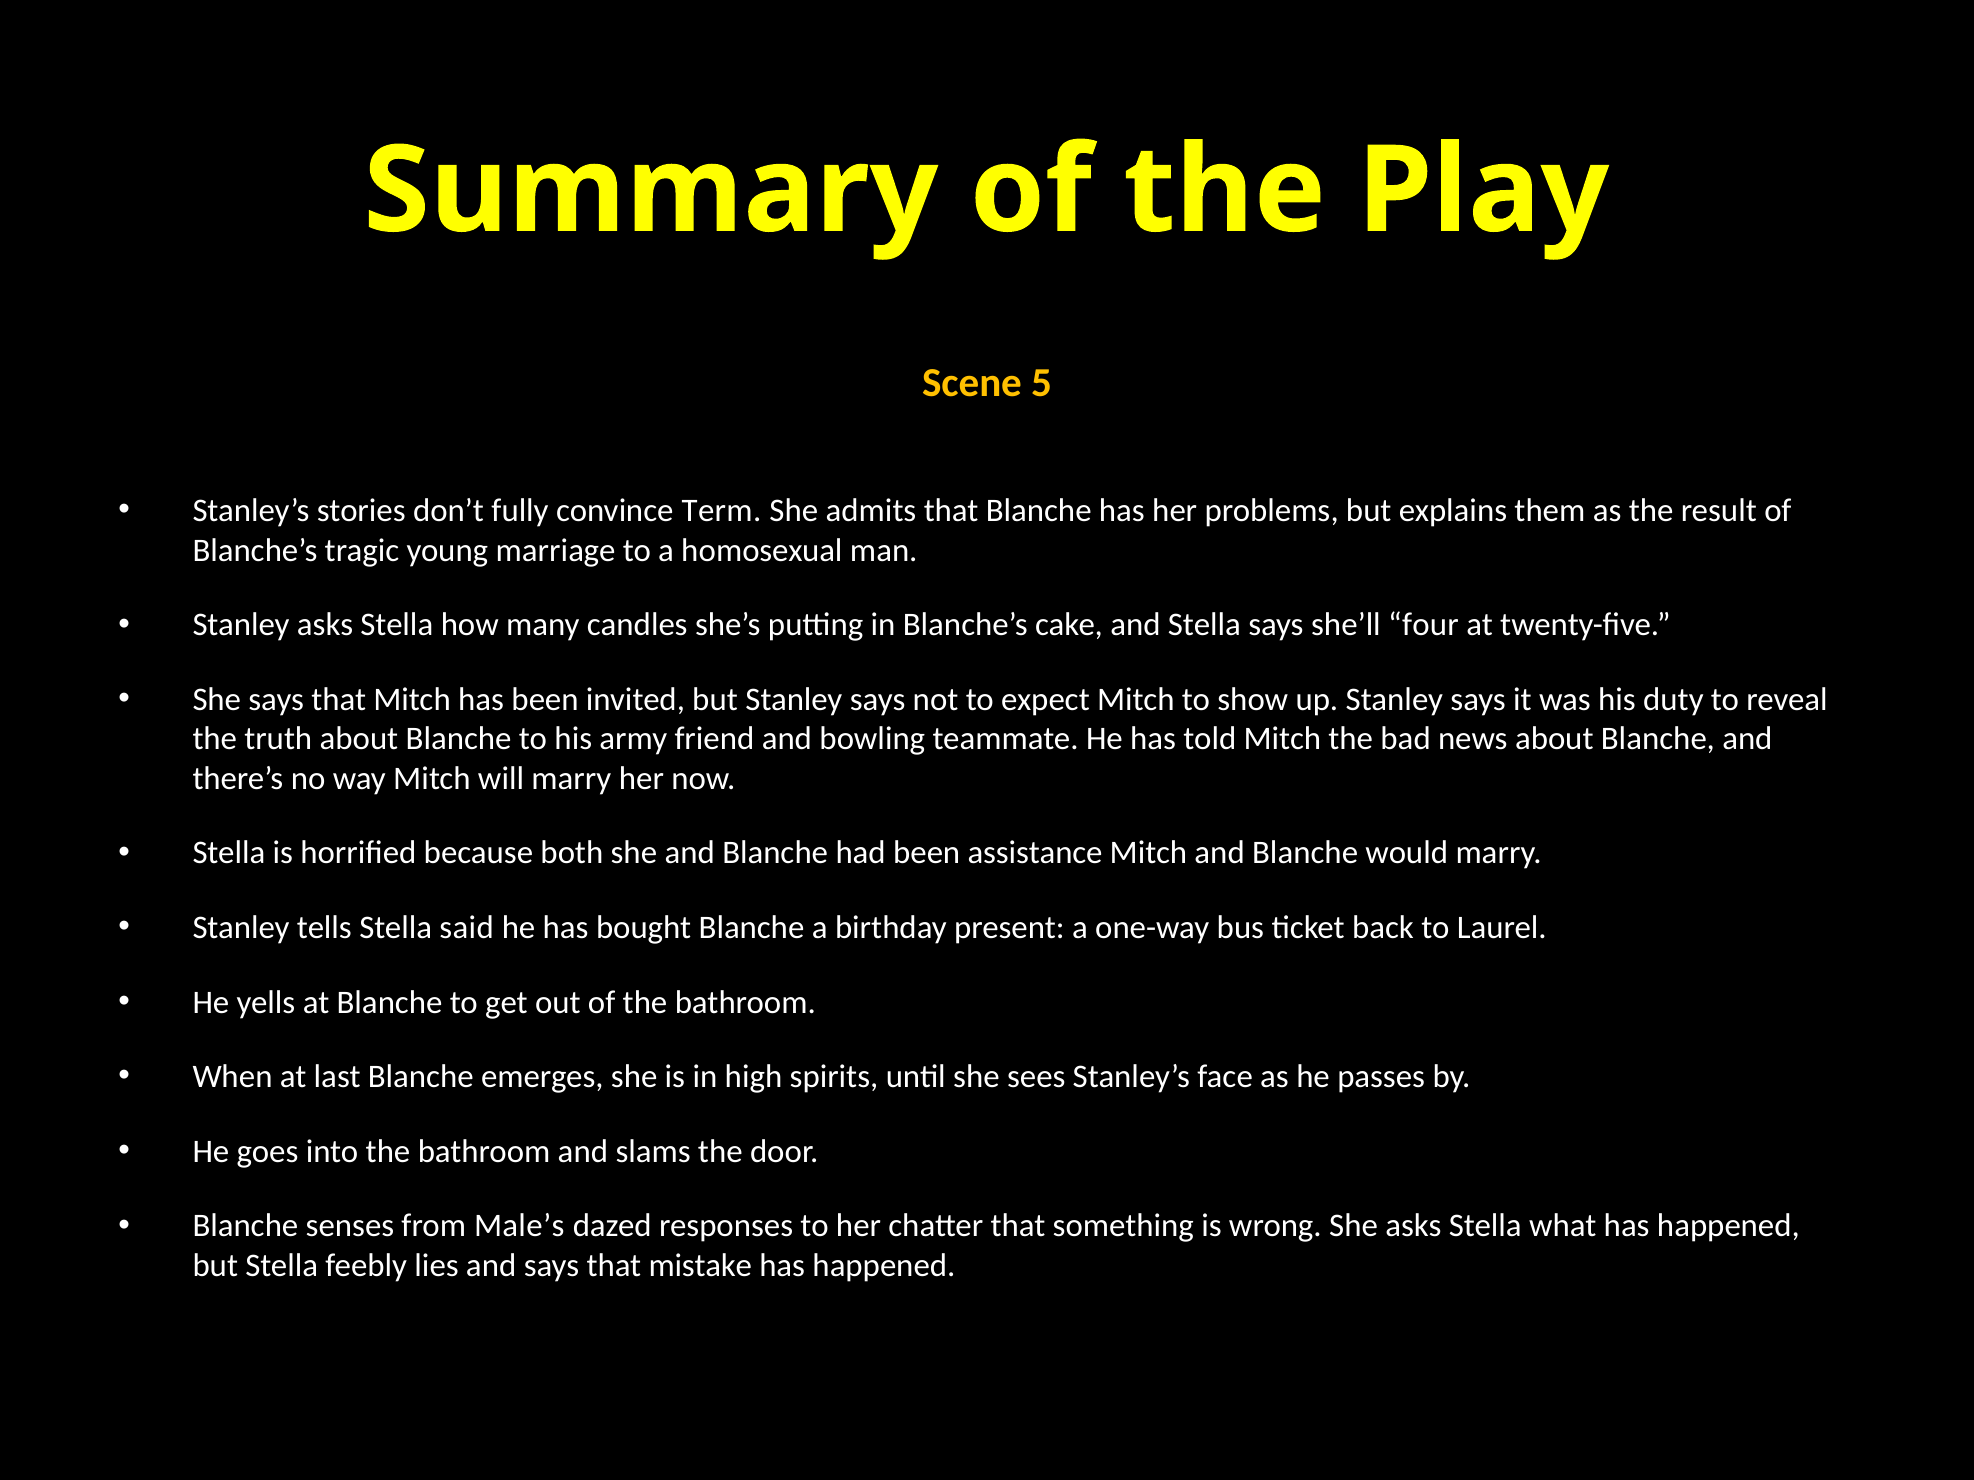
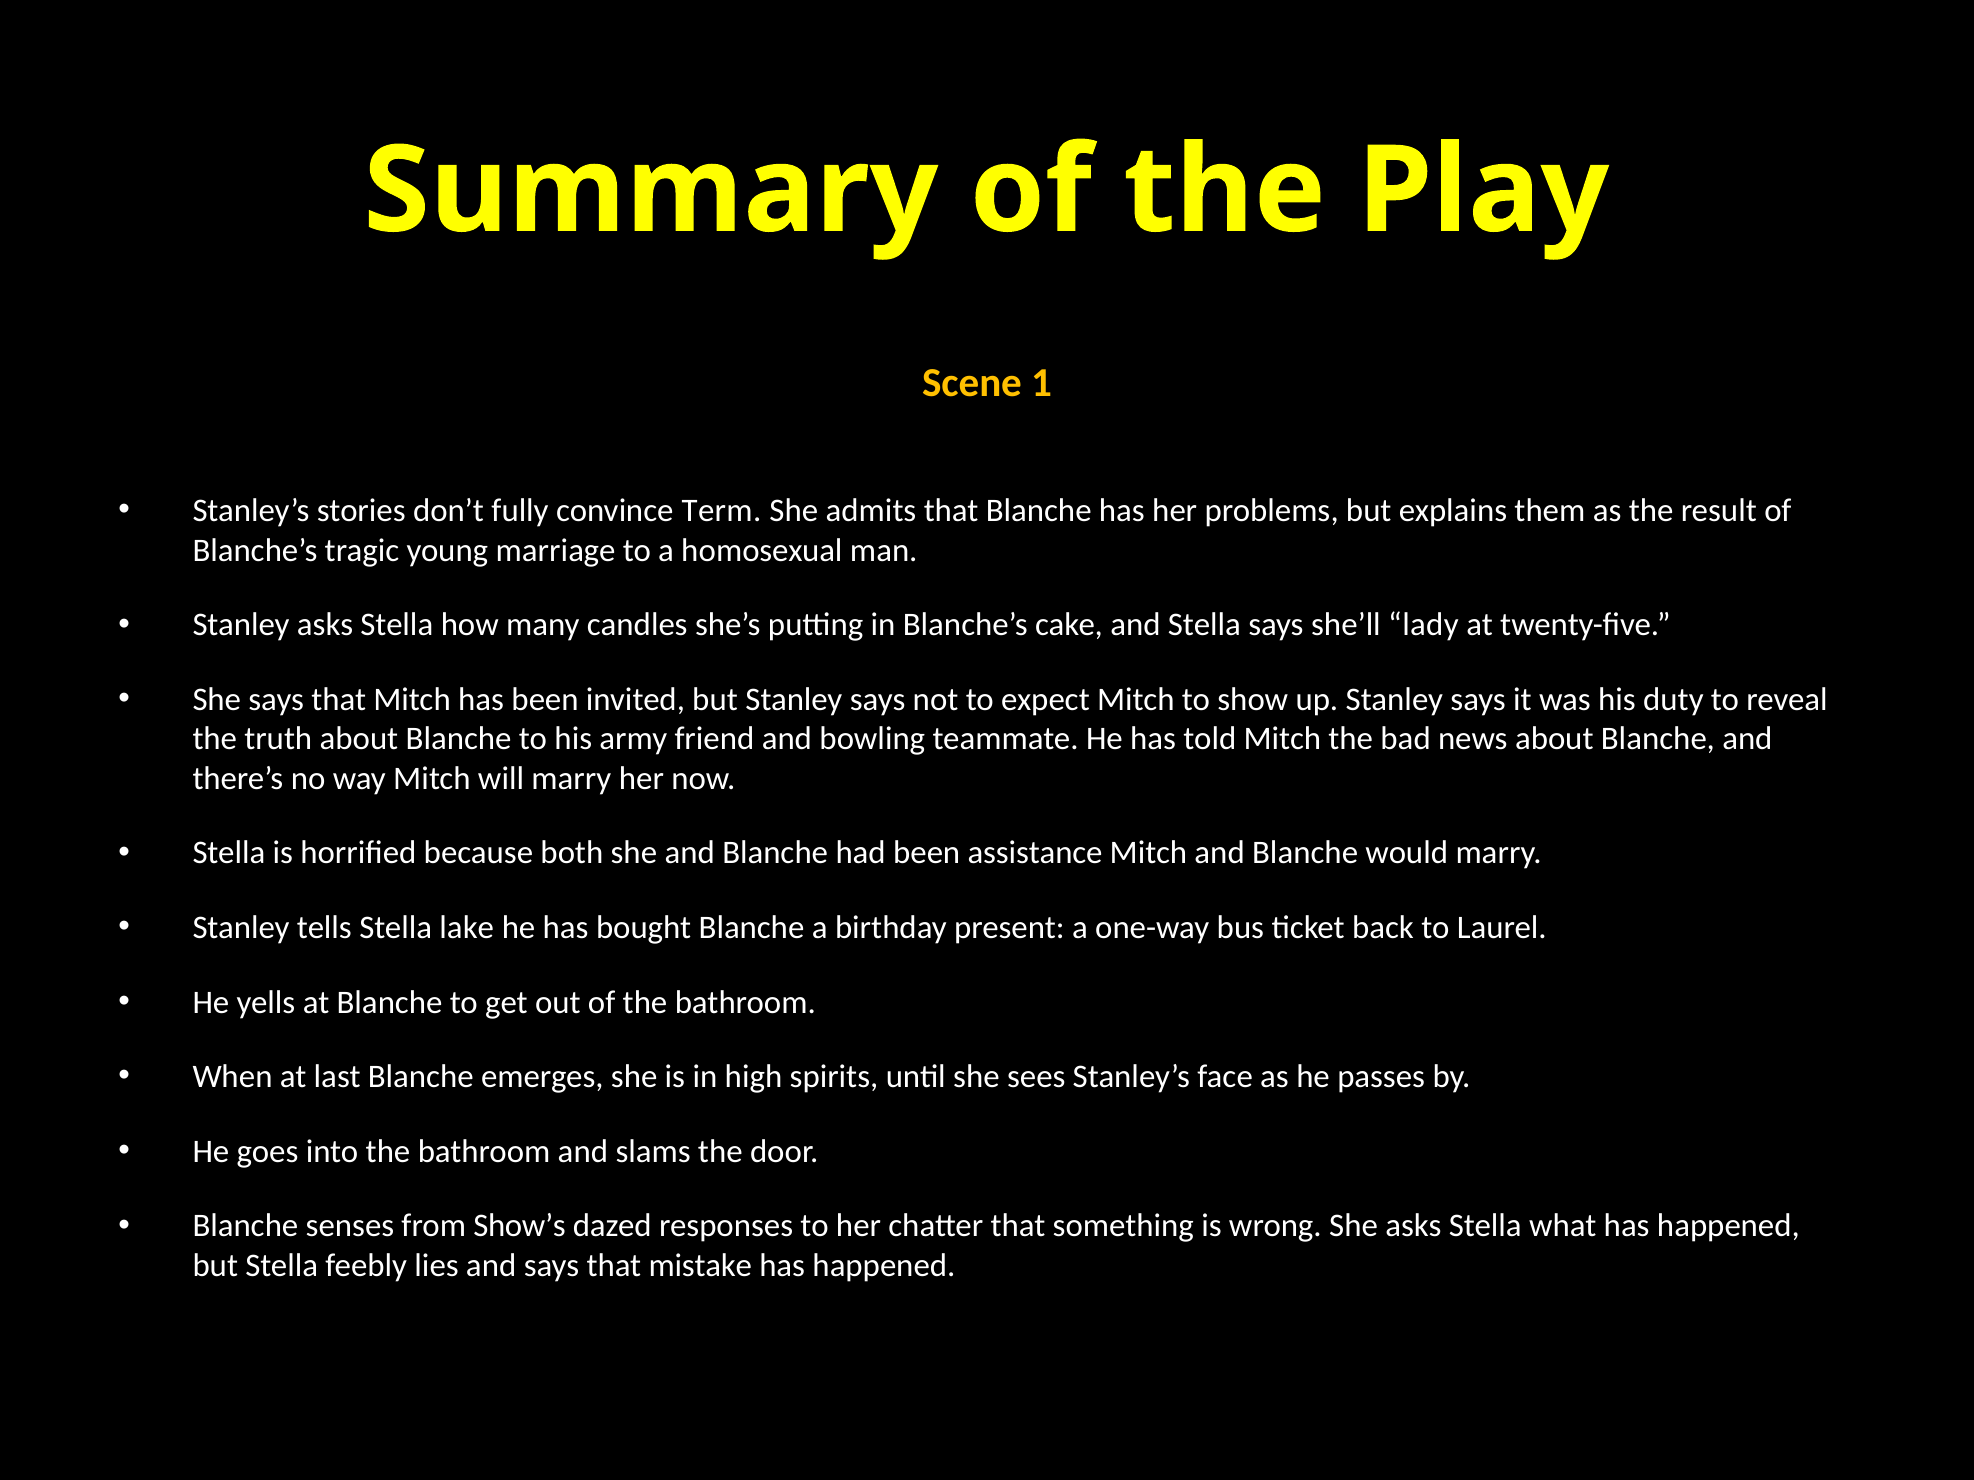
5: 5 -> 1
four: four -> lady
said: said -> lake
Male’s: Male’s -> Show’s
